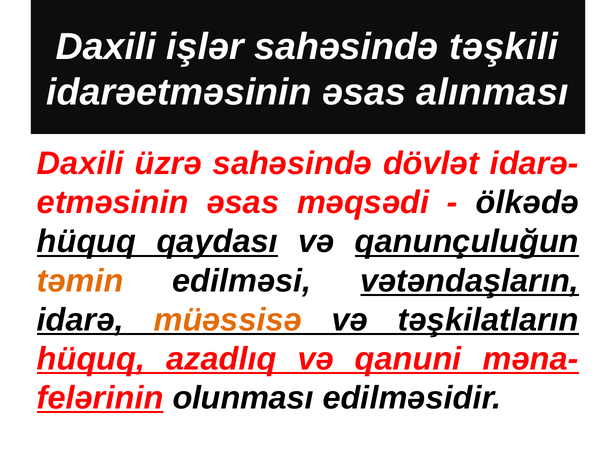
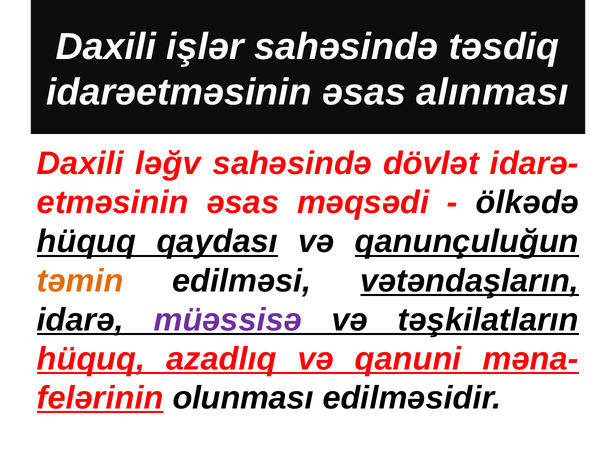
təşkili: təşkili -> təsdiq
üzrə: üzrə -> ləğv
müəssisə colour: orange -> purple
